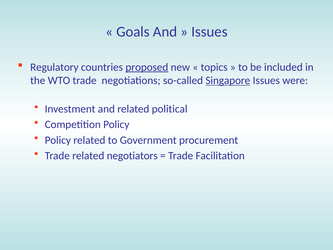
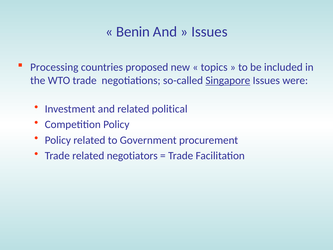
Goals: Goals -> Benin
Regulatory: Regulatory -> Processing
proposed underline: present -> none
